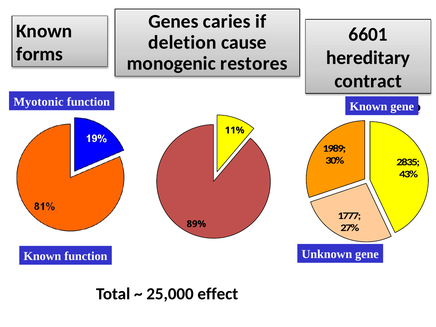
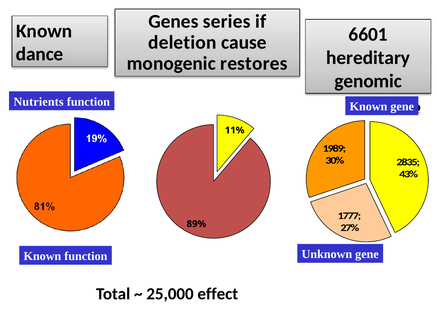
caries: caries -> series
forms: forms -> dance
contract: contract -> genomic
Myotonic: Myotonic -> Nutrients
